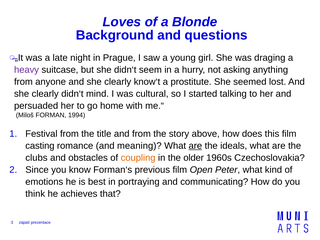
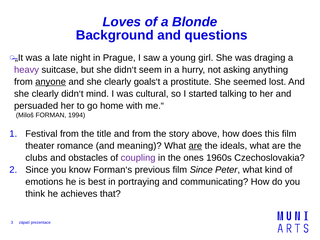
anyone underline: none -> present
know‘t: know‘t -> goals‘t
casting: casting -> theater
coupling colour: orange -> purple
older: older -> ones
film Open: Open -> Since
